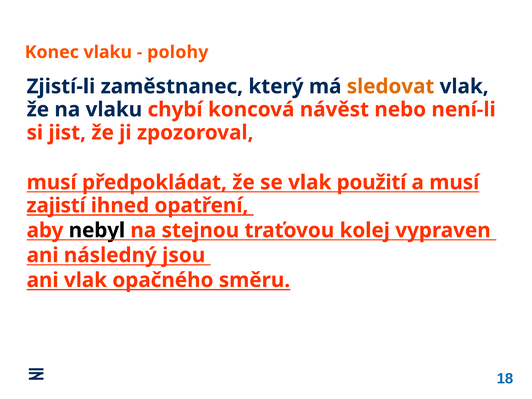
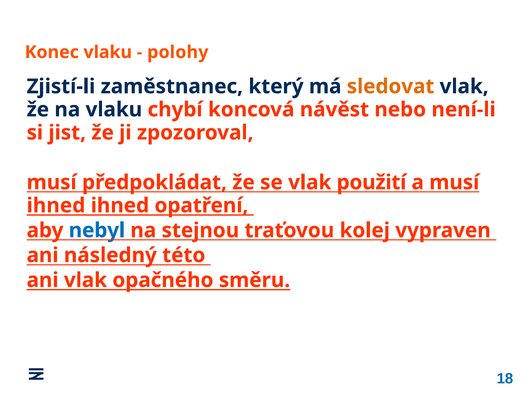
zajistí at (56, 206): zajistí -> ihned
nebyl colour: black -> blue
jsou: jsou -> této
